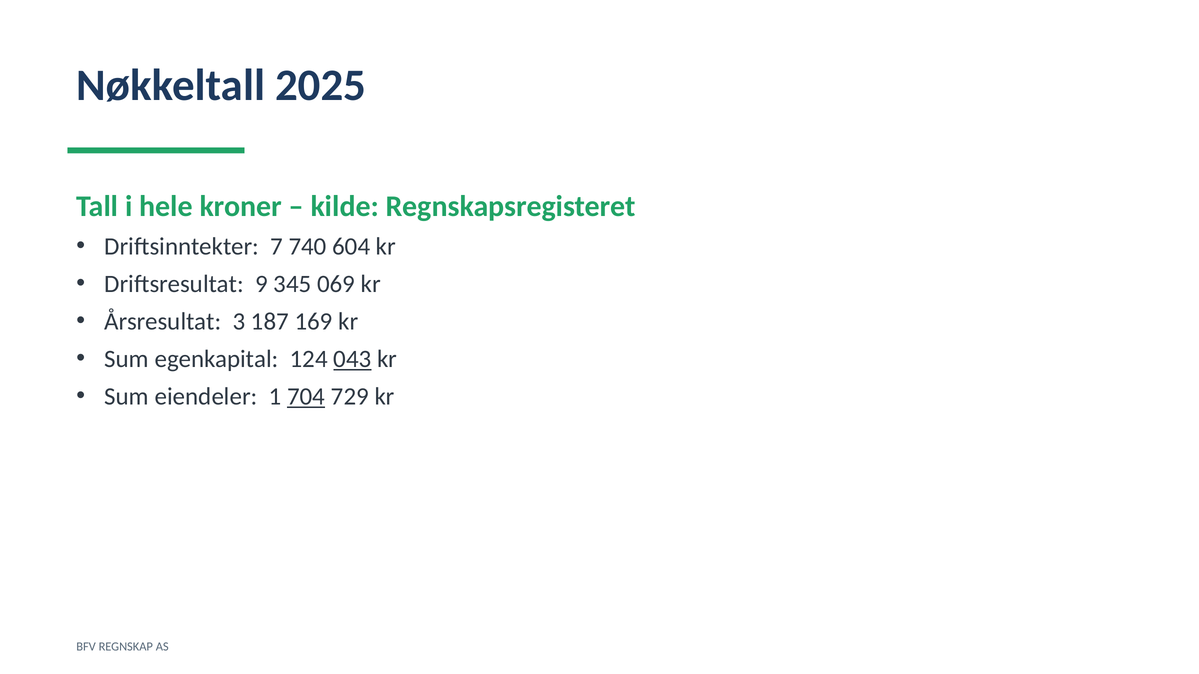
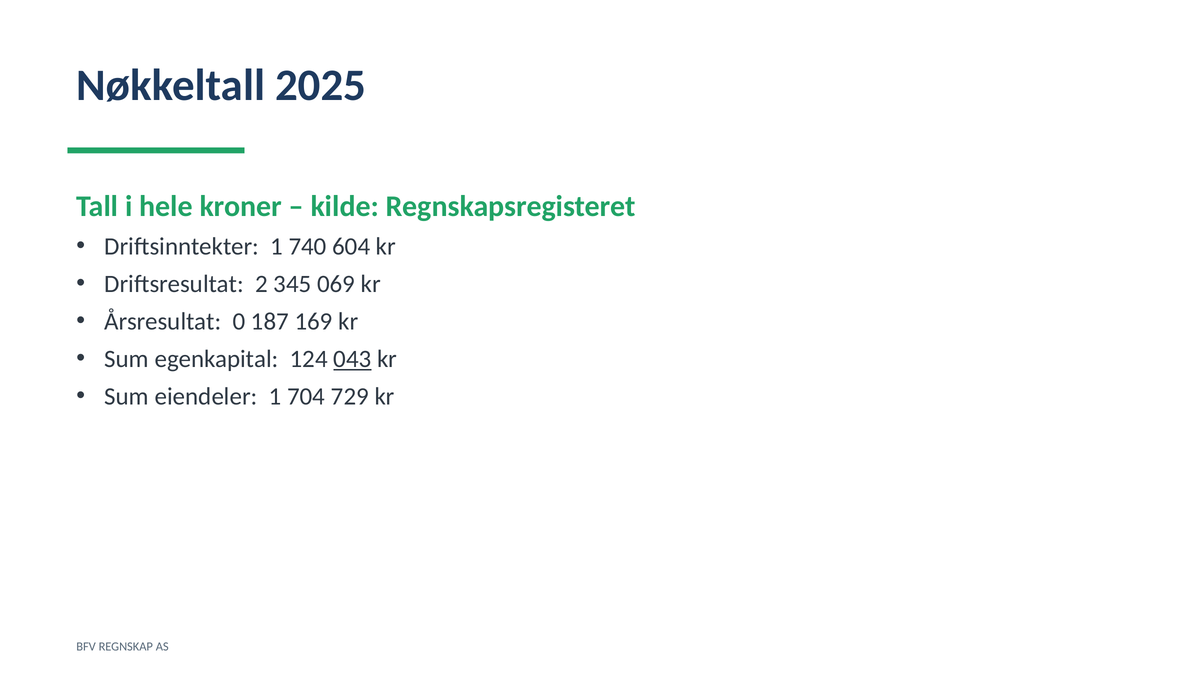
Driftsinntekter 7: 7 -> 1
9: 9 -> 2
3: 3 -> 0
704 underline: present -> none
